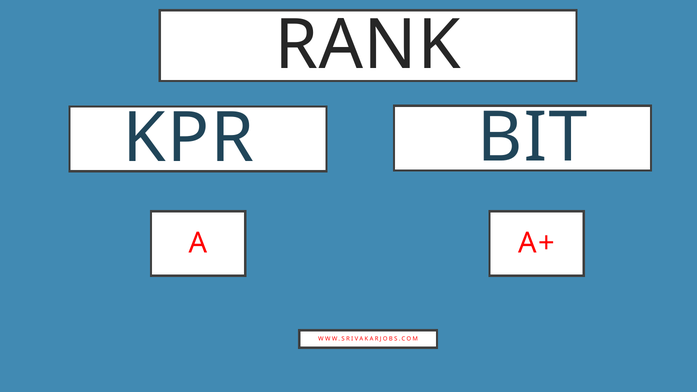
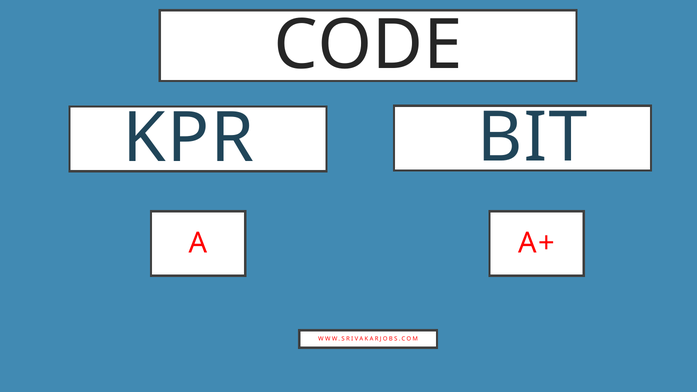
RANK: RANK -> CODE
